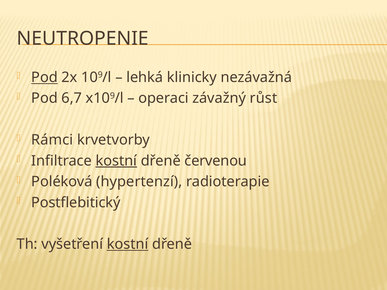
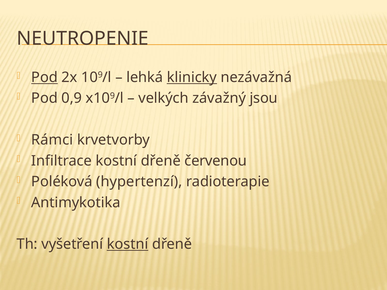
klinicky underline: none -> present
6,7: 6,7 -> 0,9
operaci: operaci -> velkých
růst: růst -> jsou
kostní at (116, 161) underline: present -> none
Postflebitický: Postflebitický -> Antimykotika
